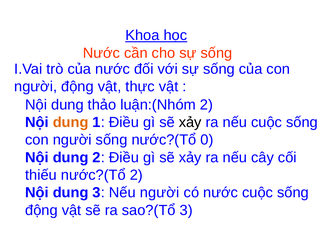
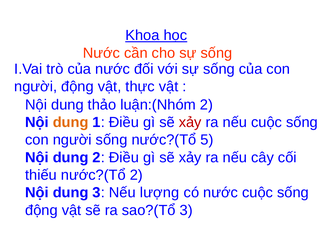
xảy at (190, 122) colour: black -> red
0: 0 -> 5
Nếu người: người -> lượng
